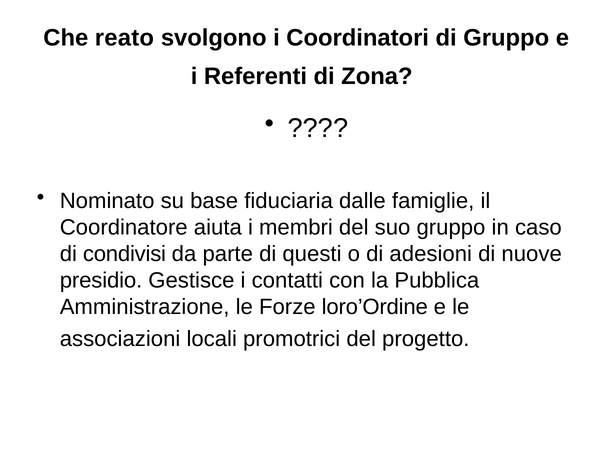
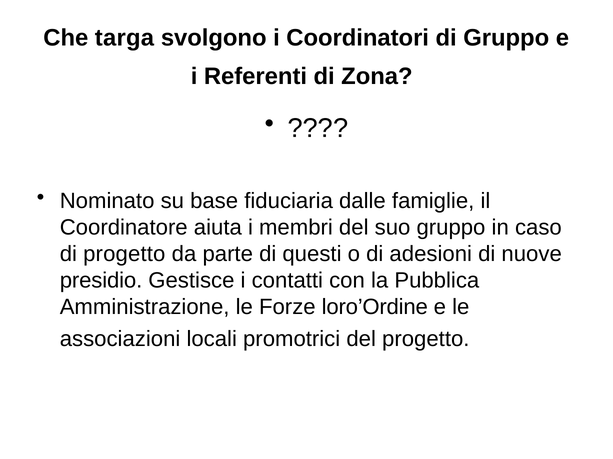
reato: reato -> targa
di condivisi: condivisi -> progetto
